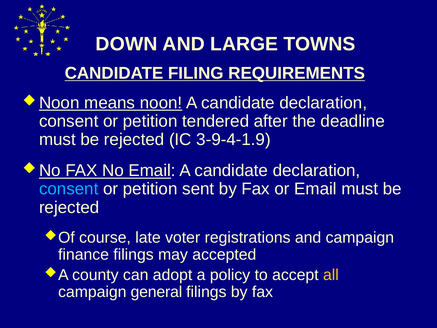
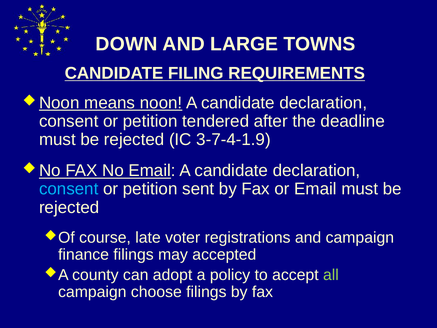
3-9-4-1.9: 3-9-4-1.9 -> 3-7-4-1.9
all colour: yellow -> light green
general: general -> choose
